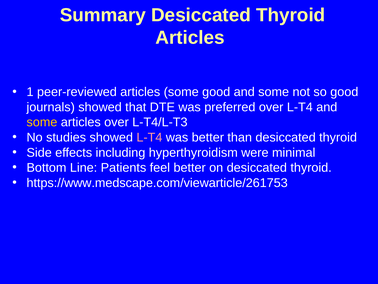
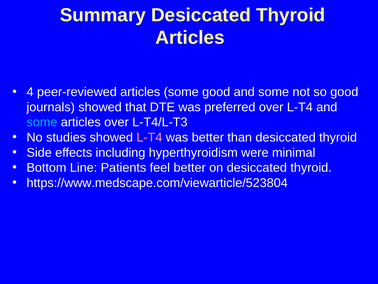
1: 1 -> 4
some at (42, 122) colour: yellow -> light blue
https://www.medscape.com/viewarticle/261753: https://www.medscape.com/viewarticle/261753 -> https://www.medscape.com/viewarticle/523804
